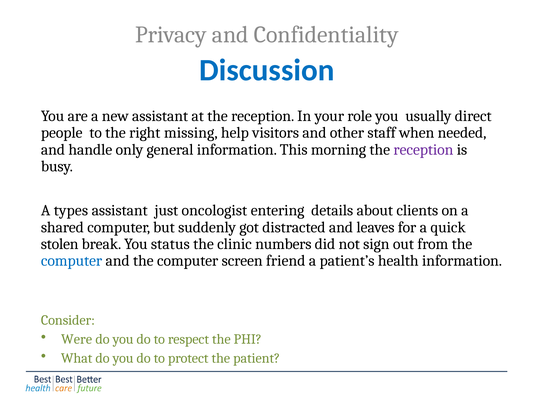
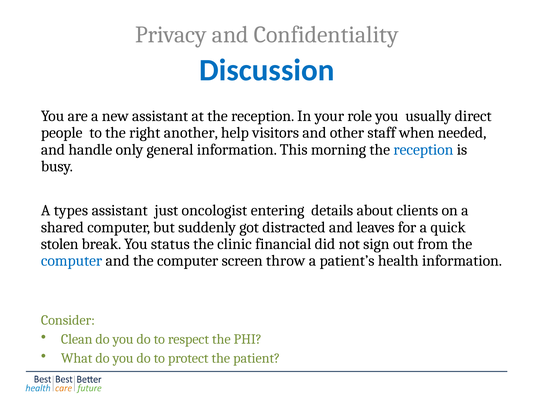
missing: missing -> another
reception at (423, 150) colour: purple -> blue
numbers: numbers -> financial
friend: friend -> throw
Were: Were -> Clean
